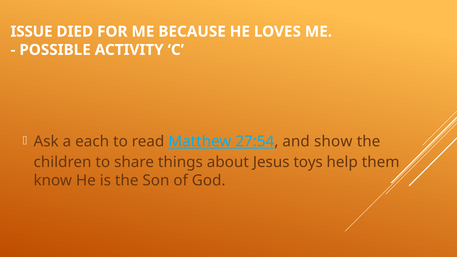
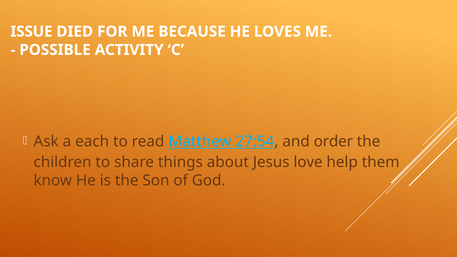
show: show -> order
toys: toys -> love
